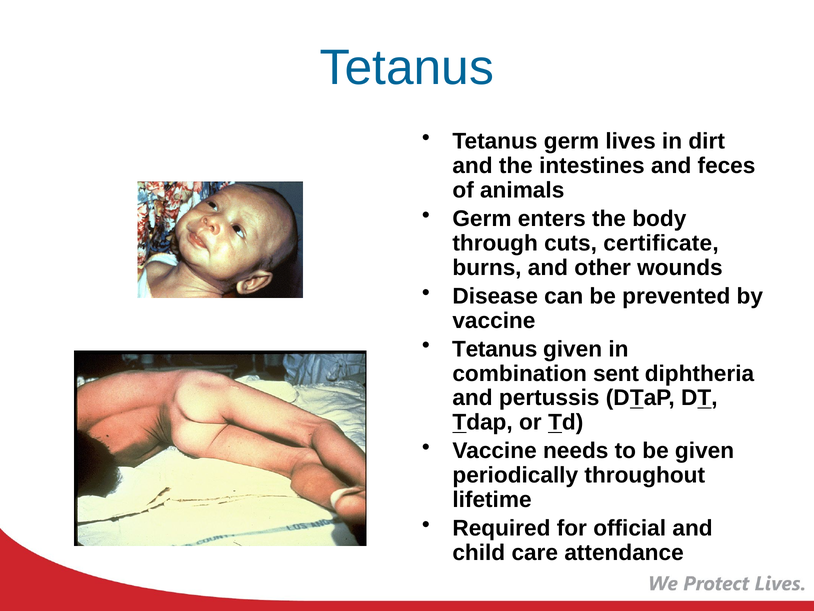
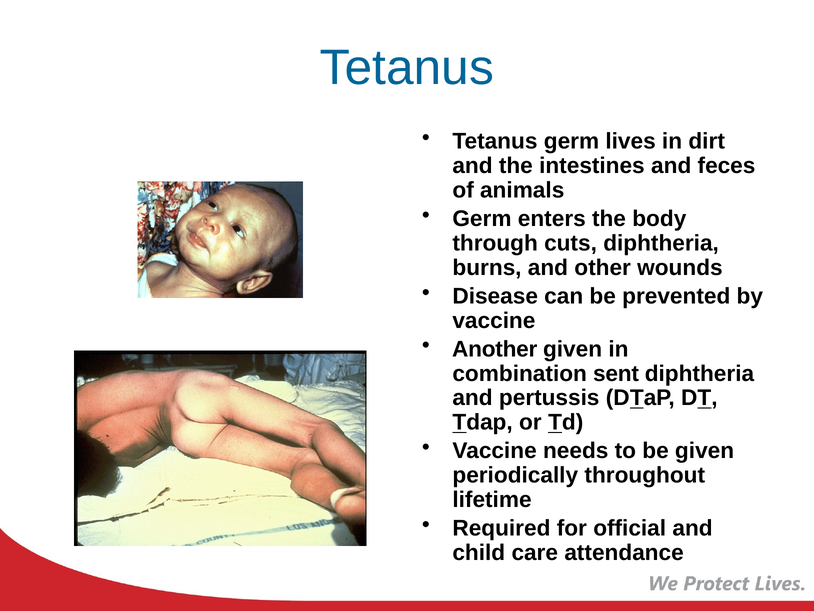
cuts certificate: certificate -> diphtheria
Tetanus at (495, 349): Tetanus -> Another
